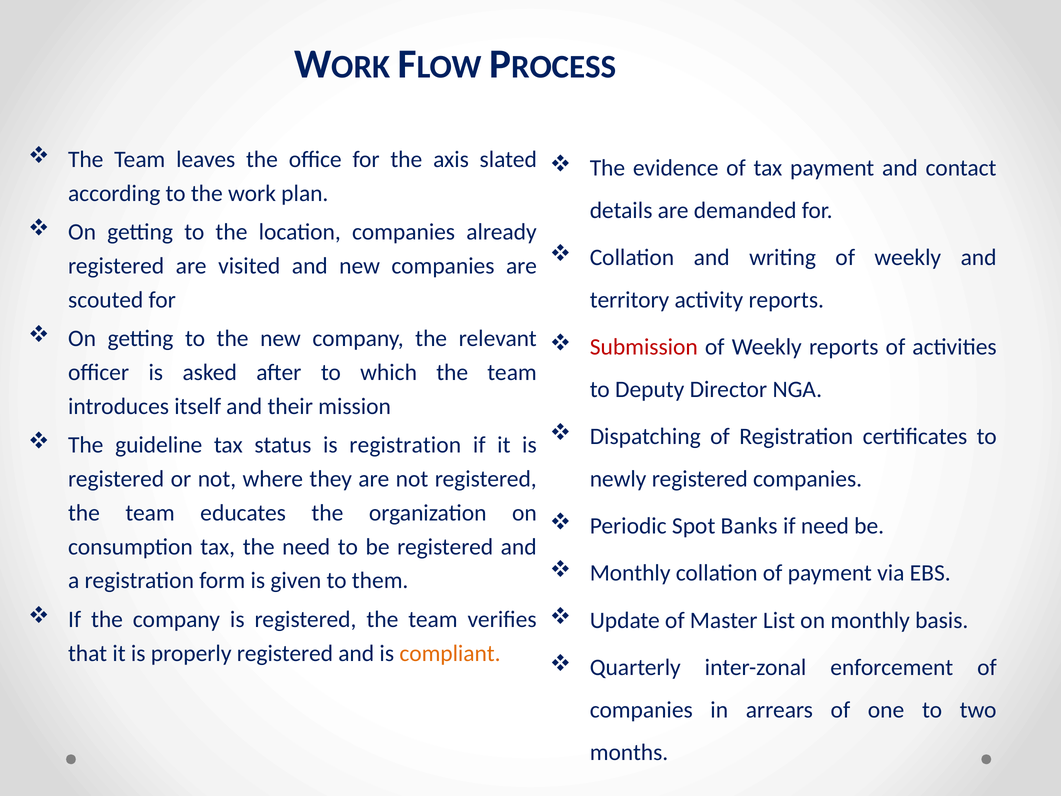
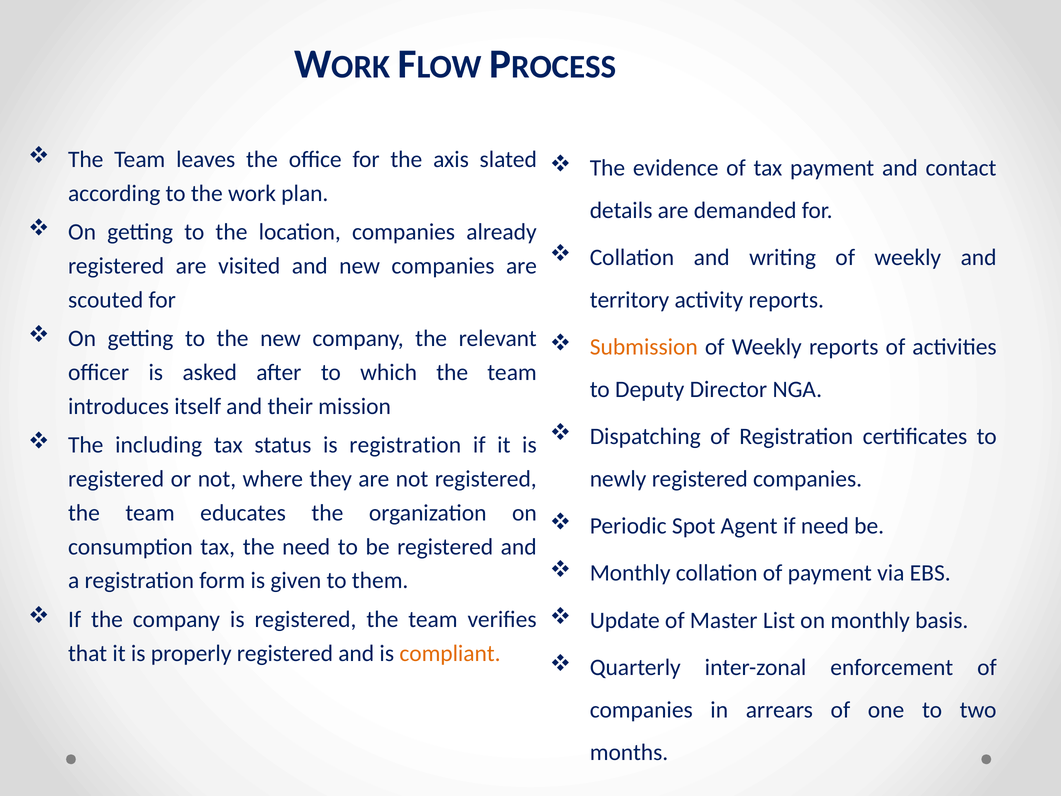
Submission colour: red -> orange
guideline: guideline -> including
Banks: Banks -> Agent
